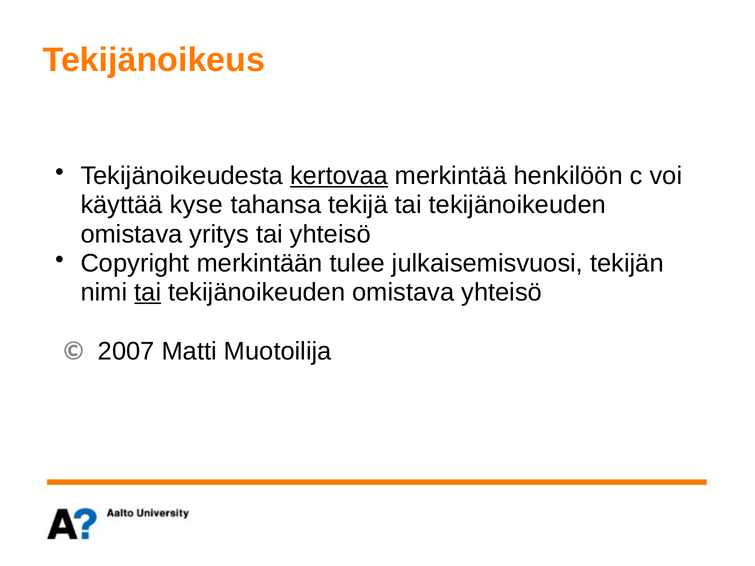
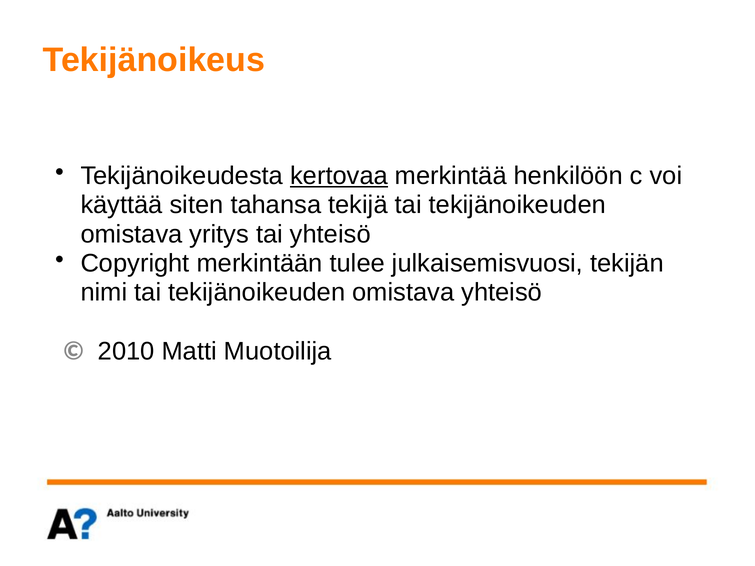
kyse: kyse -> siten
tai at (148, 292) underline: present -> none
2007: 2007 -> 2010
